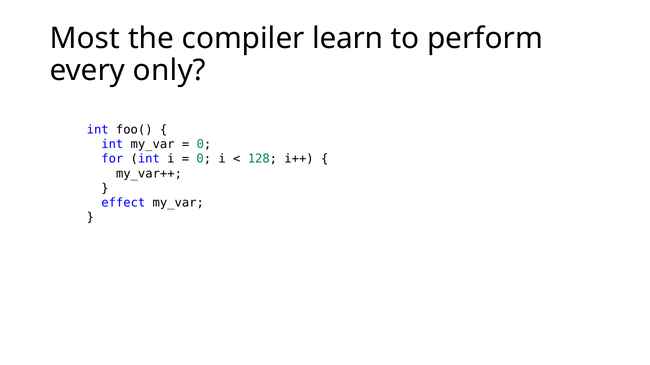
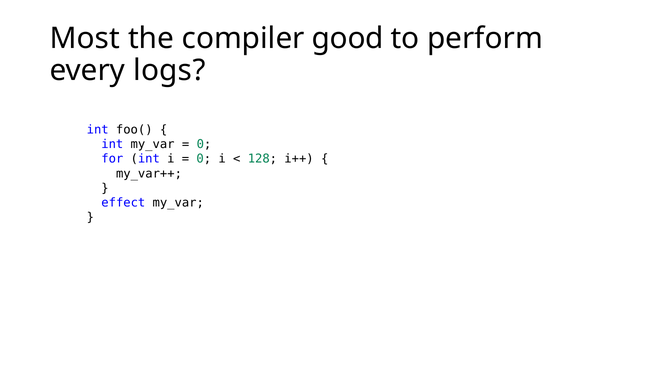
learn: learn -> good
only: only -> logs
